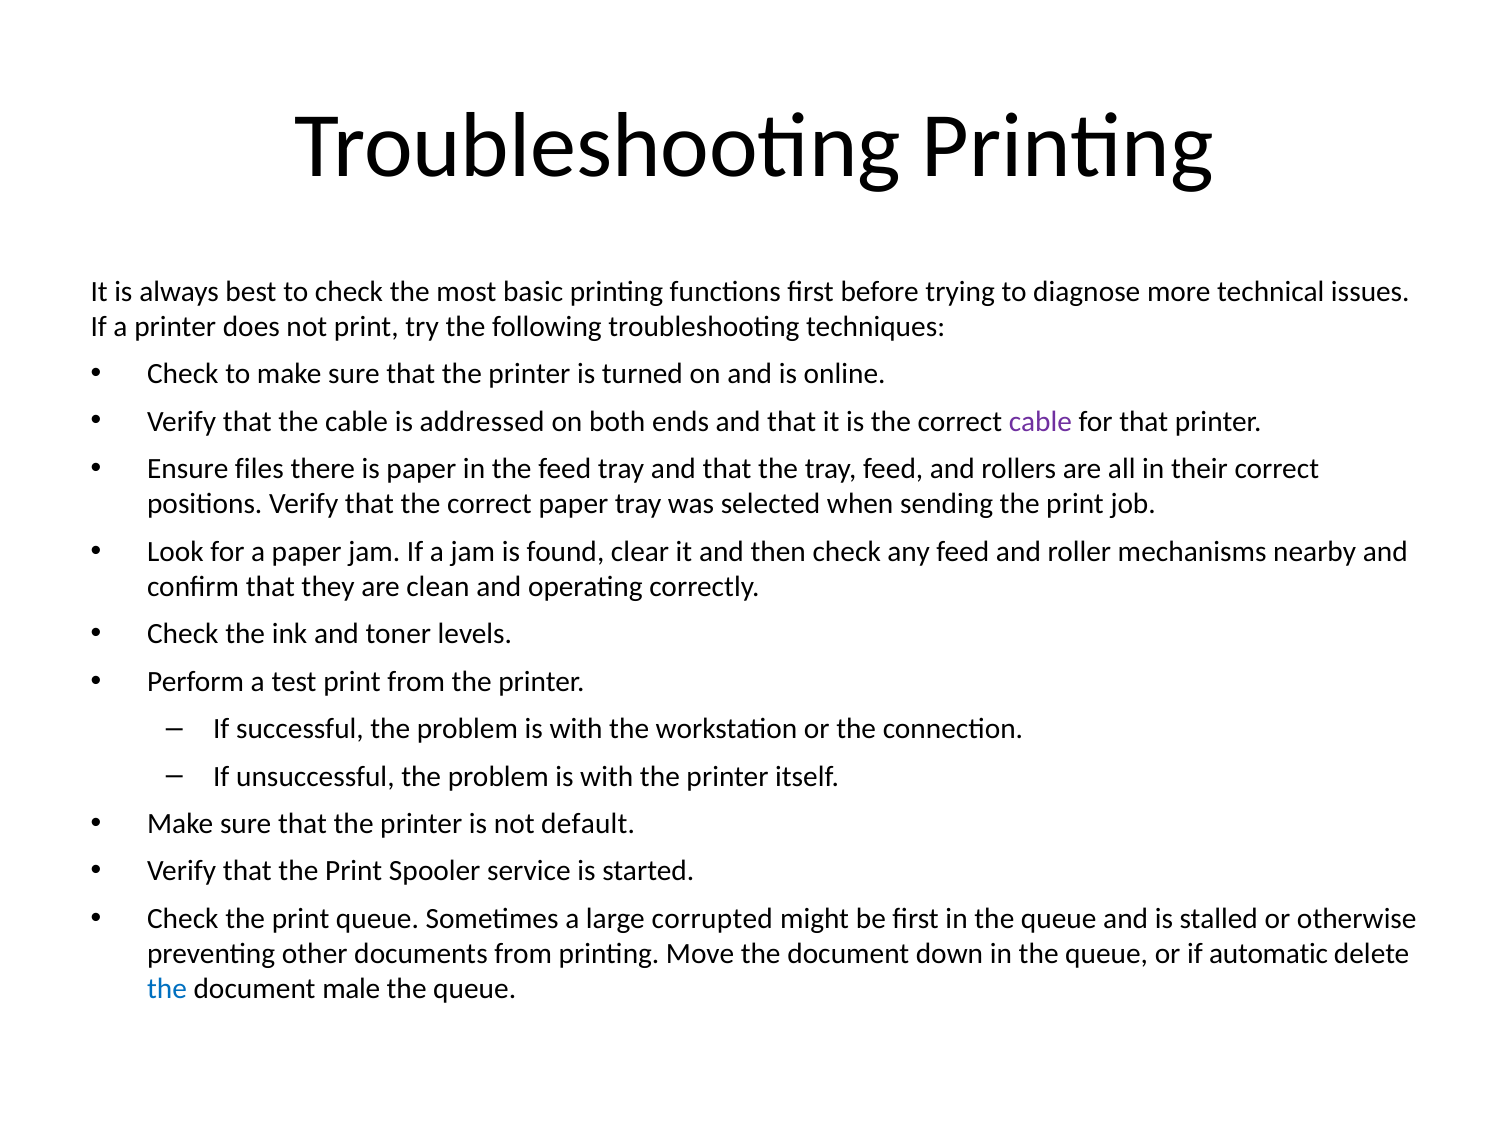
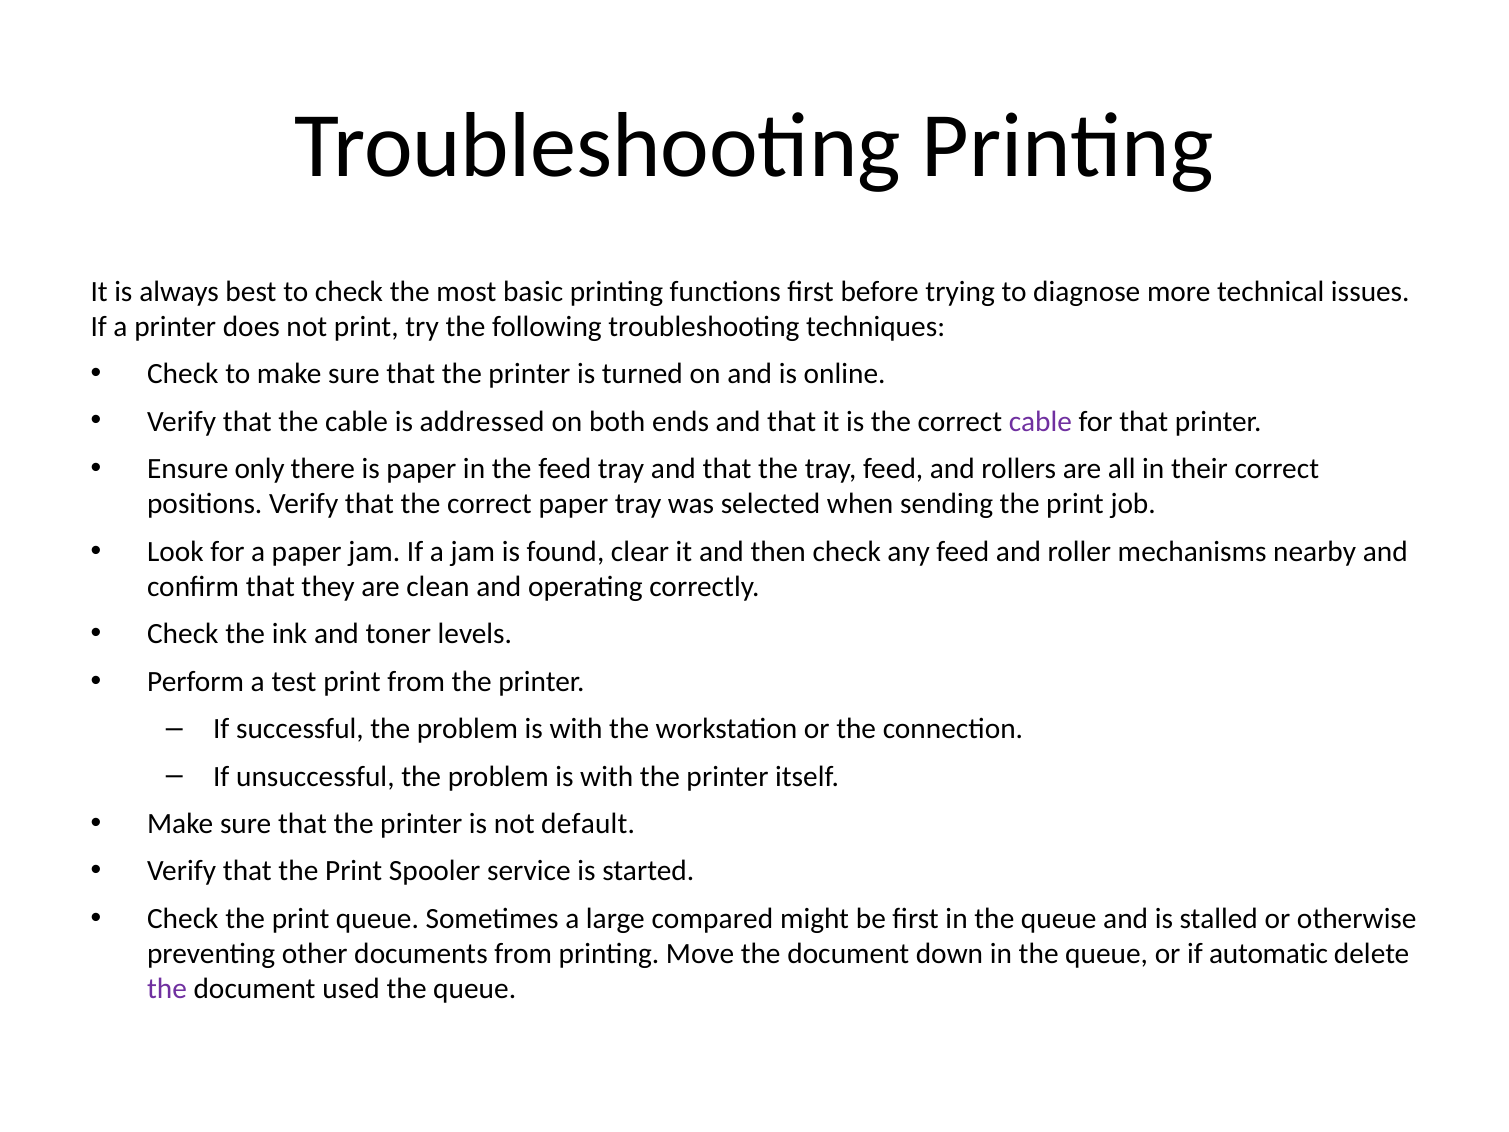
files: files -> only
corrupted: corrupted -> compared
the at (167, 989) colour: blue -> purple
male: male -> used
